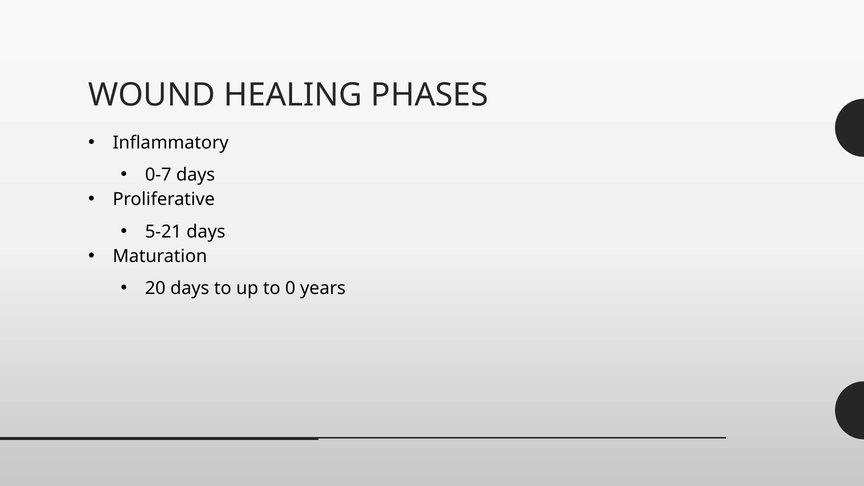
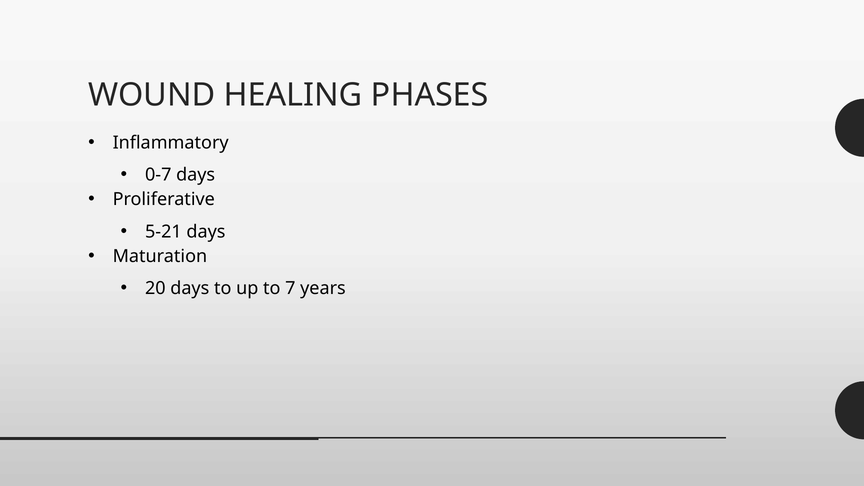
0: 0 -> 7
